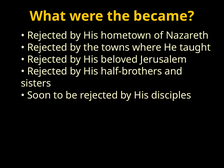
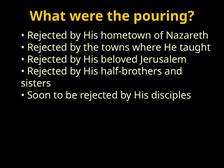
became: became -> pouring
